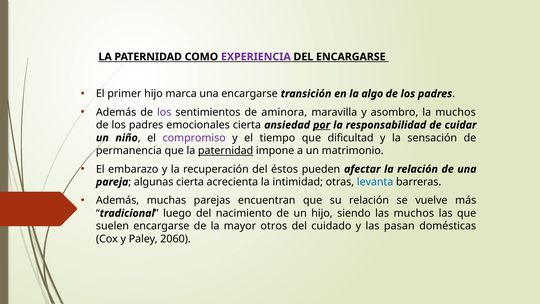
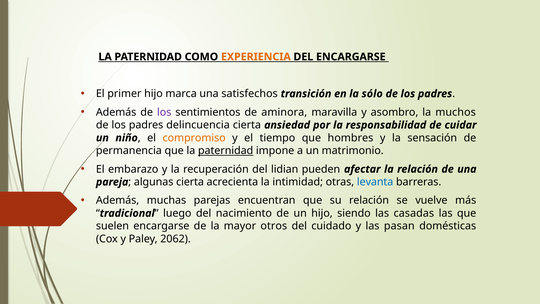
EXPERIENCIA colour: purple -> orange
una encargarse: encargarse -> satisfechos
algo: algo -> sólo
emocionales: emocionales -> delincuencia
por underline: present -> none
compromiso colour: purple -> orange
dificultad: dificultad -> hombres
éstos: éstos -> lidian
las muchos: muchos -> casadas
2060: 2060 -> 2062
